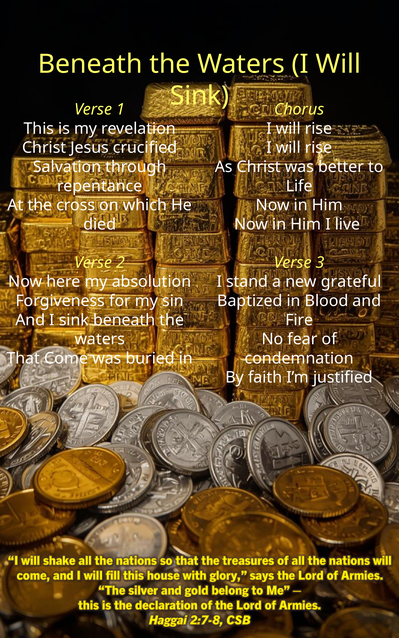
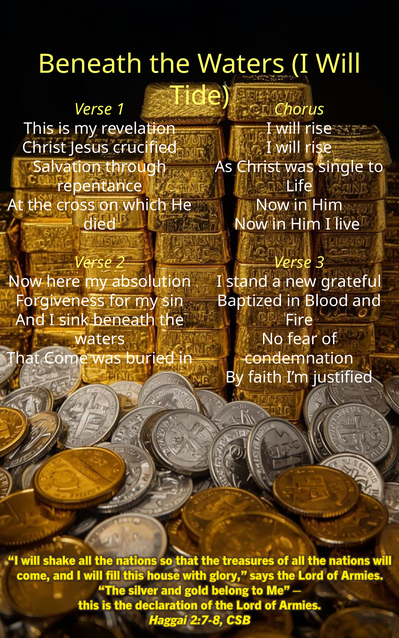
Sink at (200, 96): Sink -> Tide
better: better -> single
